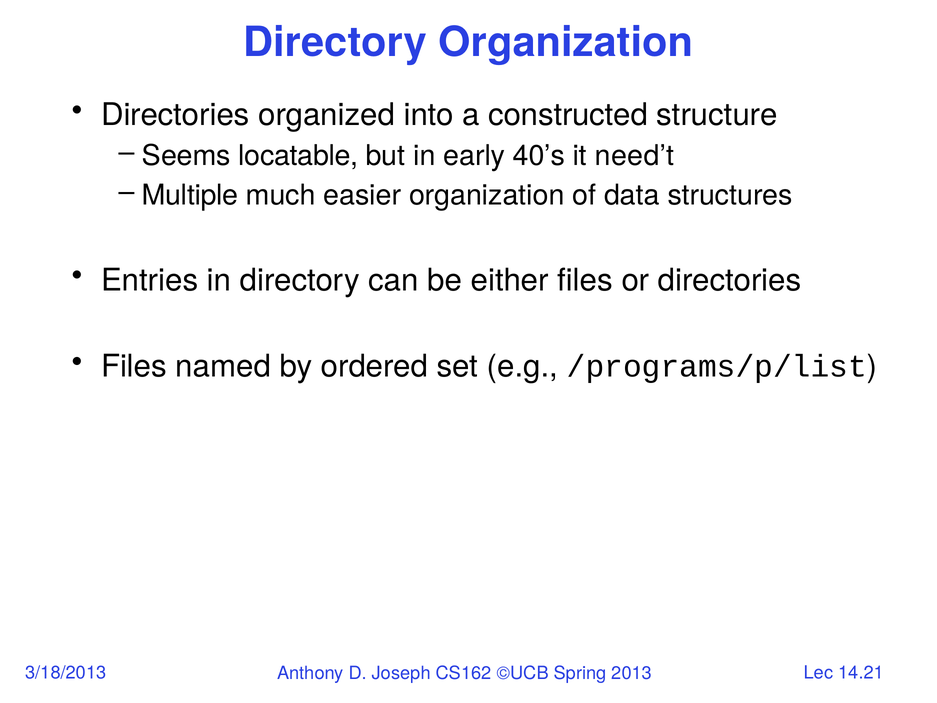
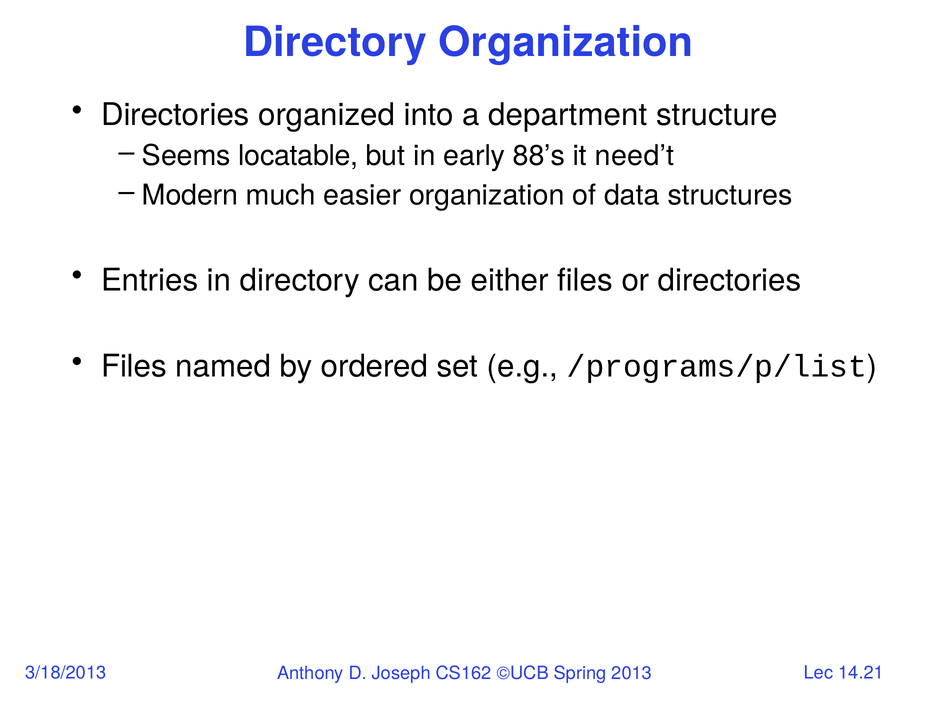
constructed: constructed -> department
40’s: 40’s -> 88’s
Multiple: Multiple -> Modern
